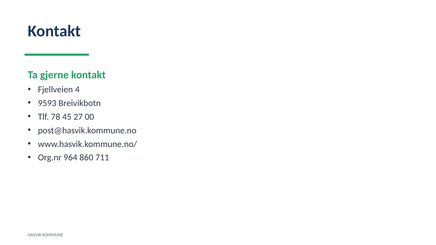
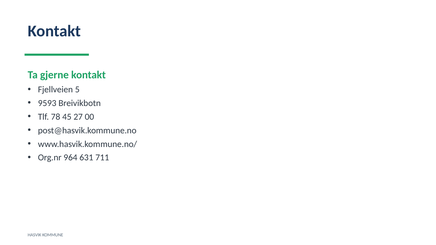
4: 4 -> 5
860: 860 -> 631
